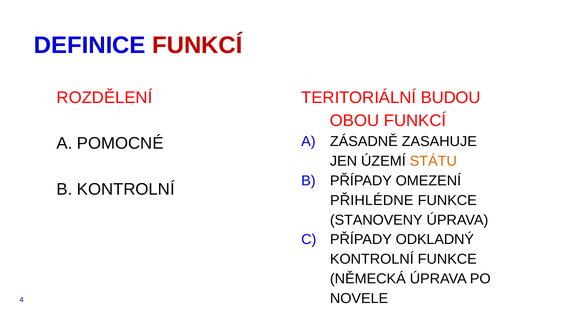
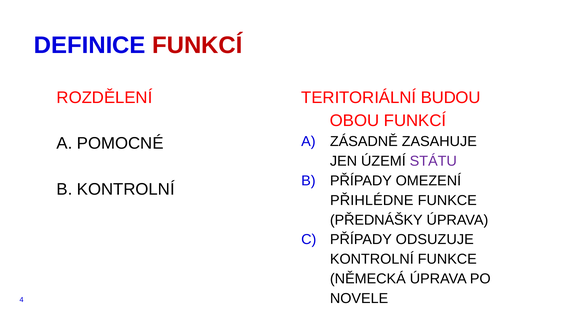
STÁTU colour: orange -> purple
STANOVENY: STANOVENY -> PŘEDNÁŠKY
ODKLADNÝ: ODKLADNÝ -> ODSUZUJE
